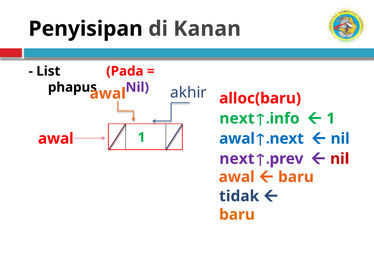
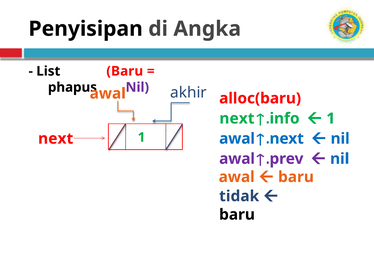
Kanan: Kanan -> Angka
Pada at (125, 71): Pada -> Baru
awal at (56, 139): awal -> next
next at (237, 159): next -> awal
nil at (340, 159) colour: red -> blue
baru at (237, 215) colour: orange -> black
